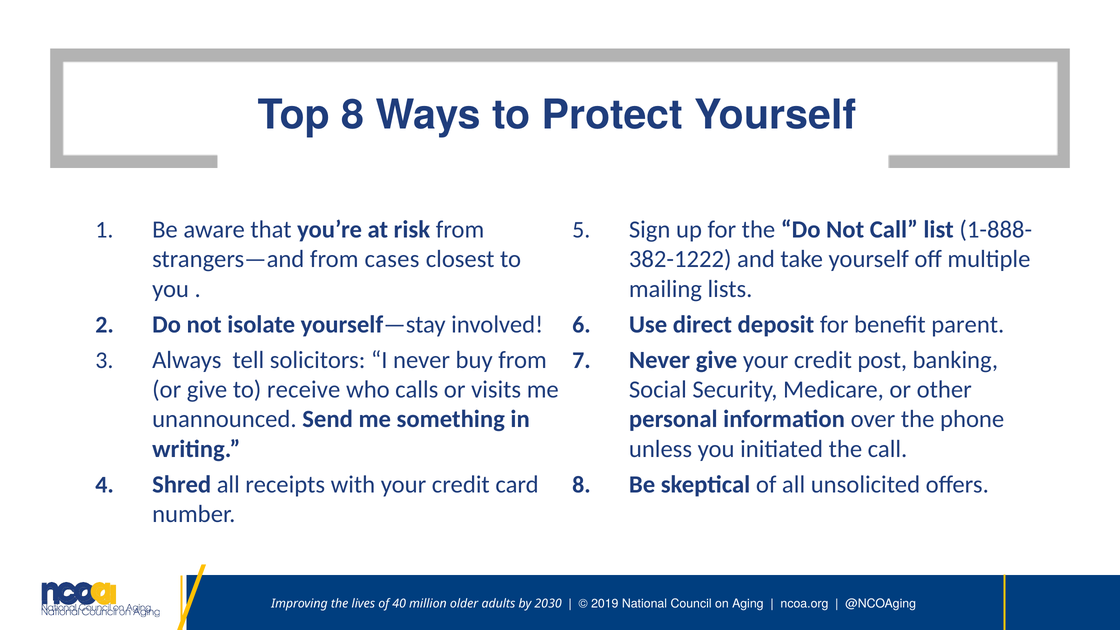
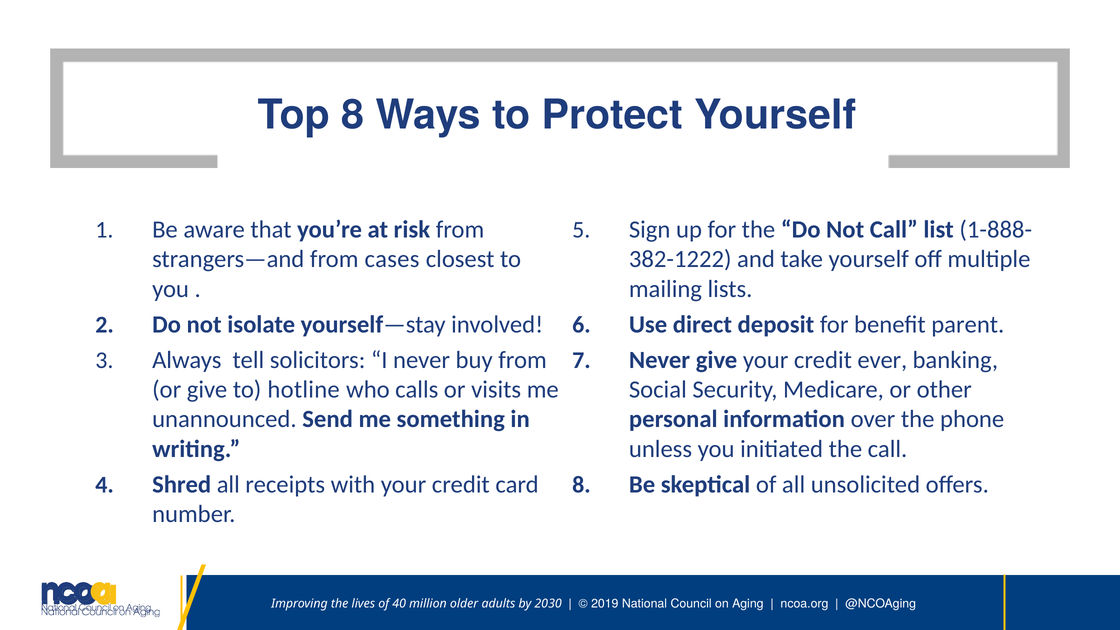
post: post -> ever
receive: receive -> hotline
